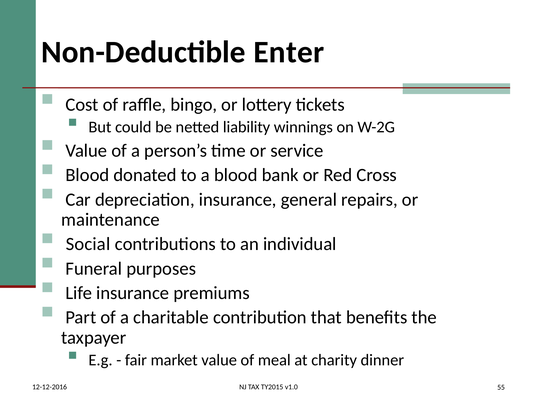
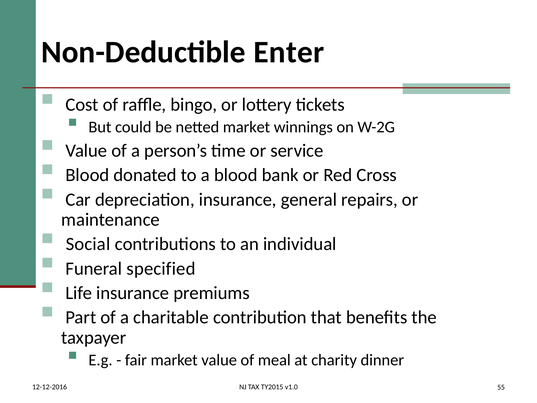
netted liability: liability -> market
purposes: purposes -> specified
